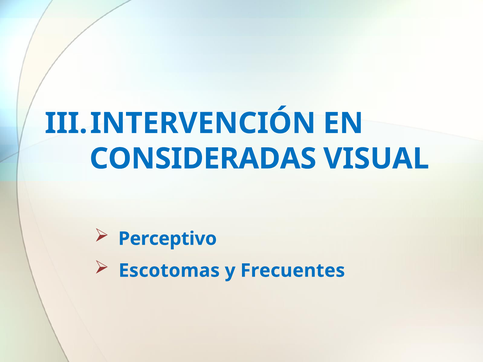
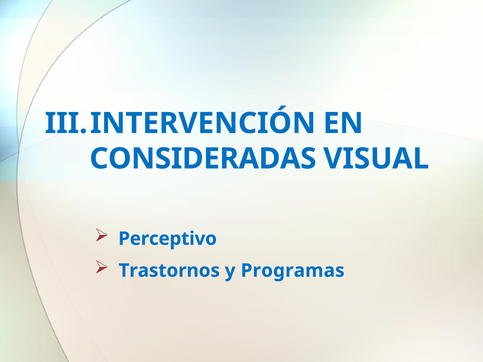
Escotomas: Escotomas -> Trastornos
Frecuentes: Frecuentes -> Programas
